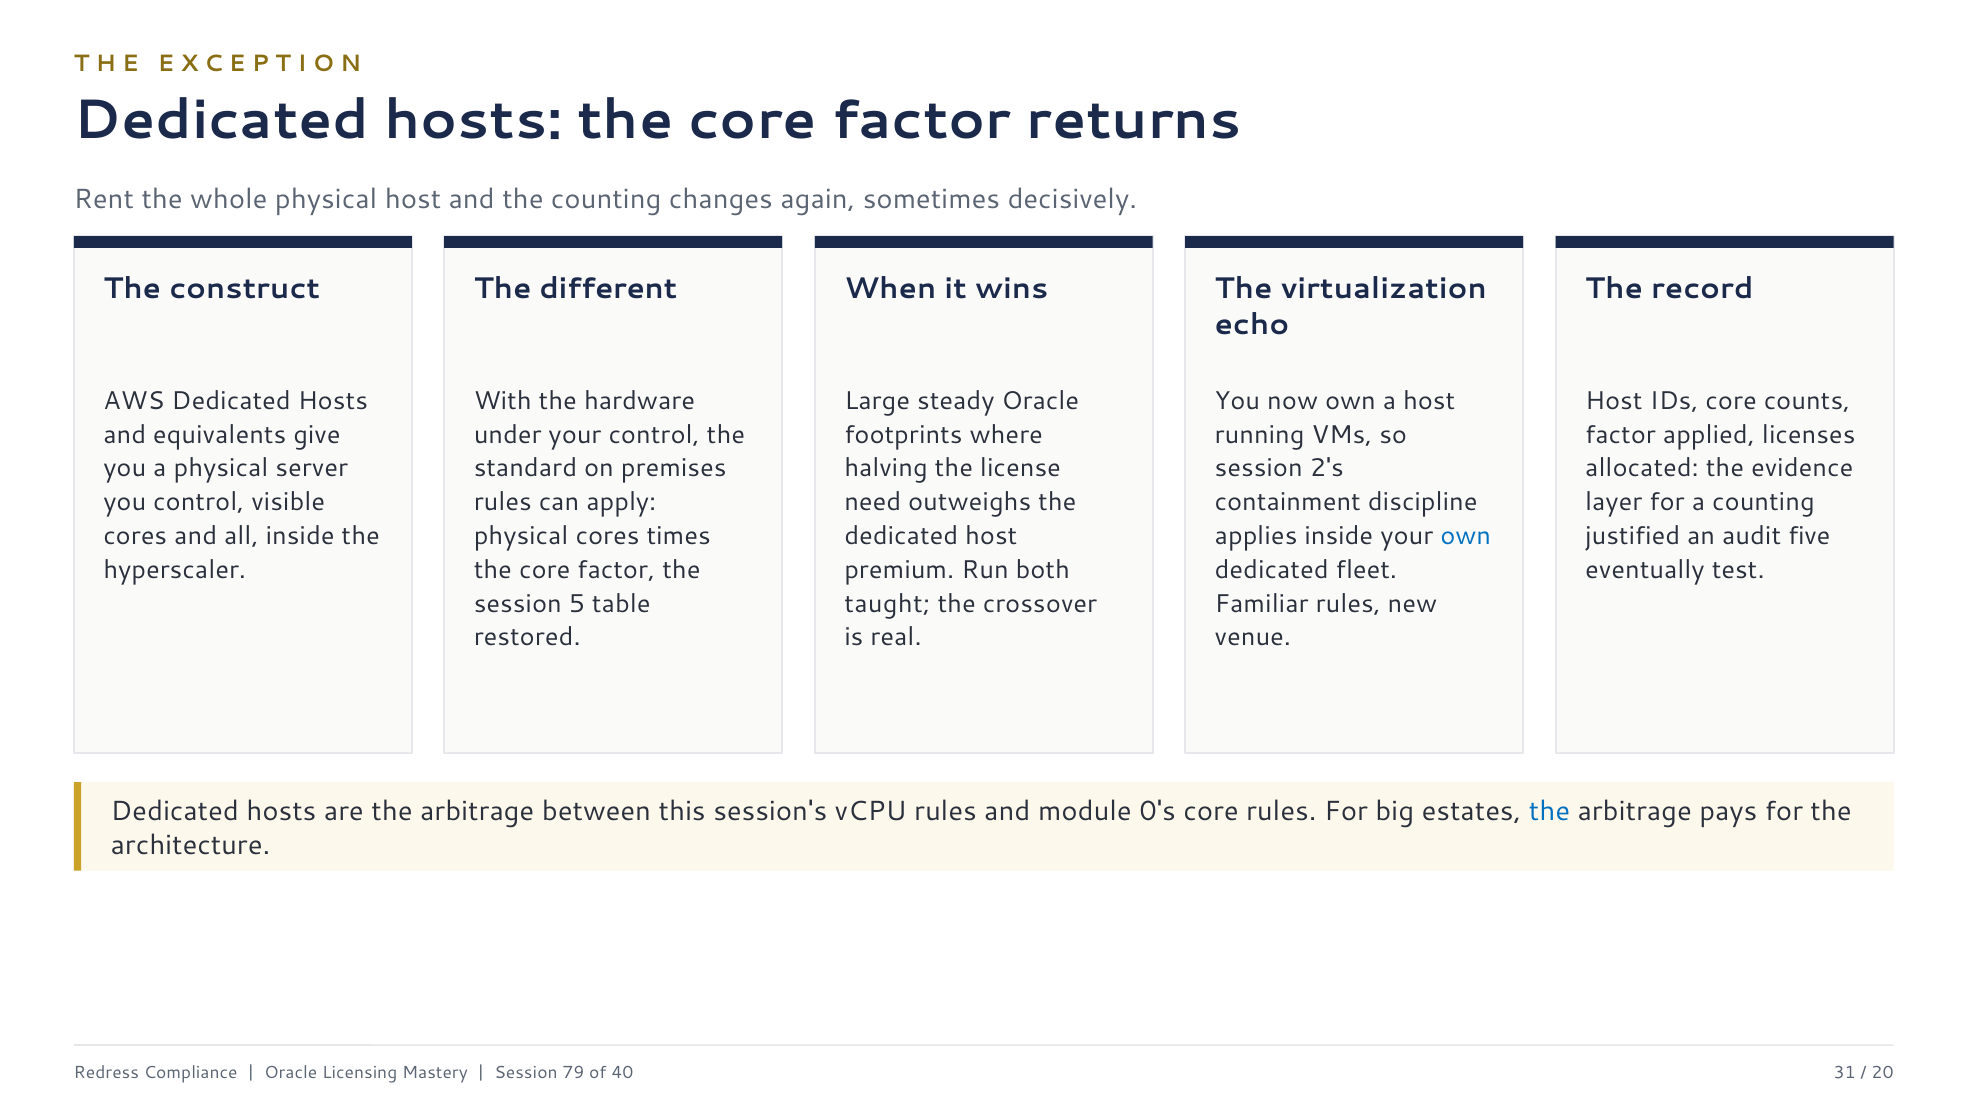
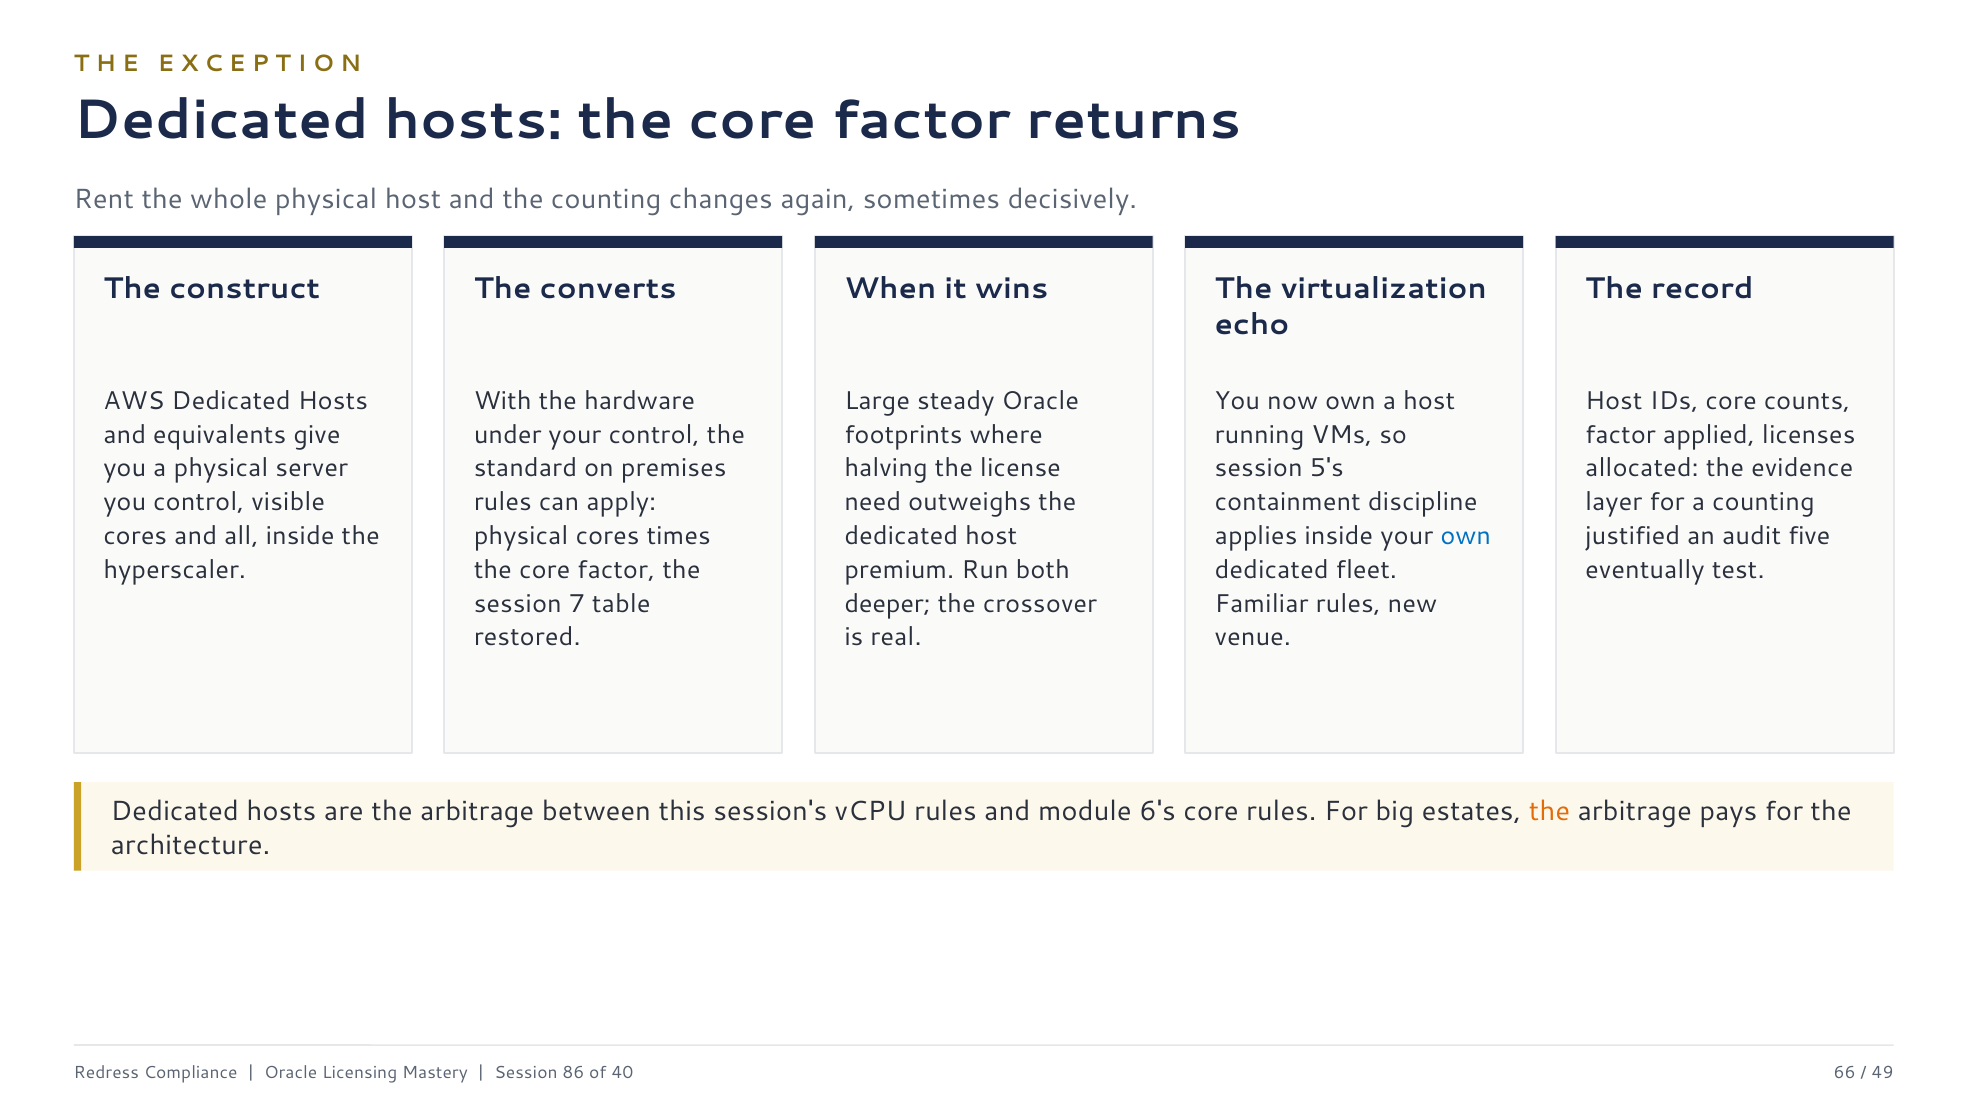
different: different -> converts
2's: 2's -> 5's
5: 5 -> 7
taught: taught -> deeper
0's: 0's -> 6's
the at (1550, 812) colour: blue -> orange
79: 79 -> 86
31: 31 -> 66
20: 20 -> 49
